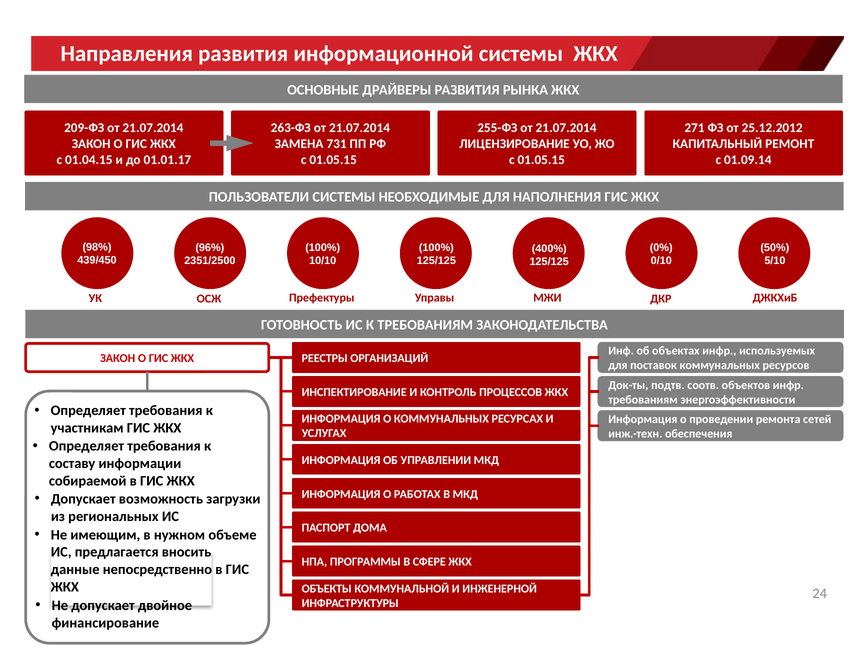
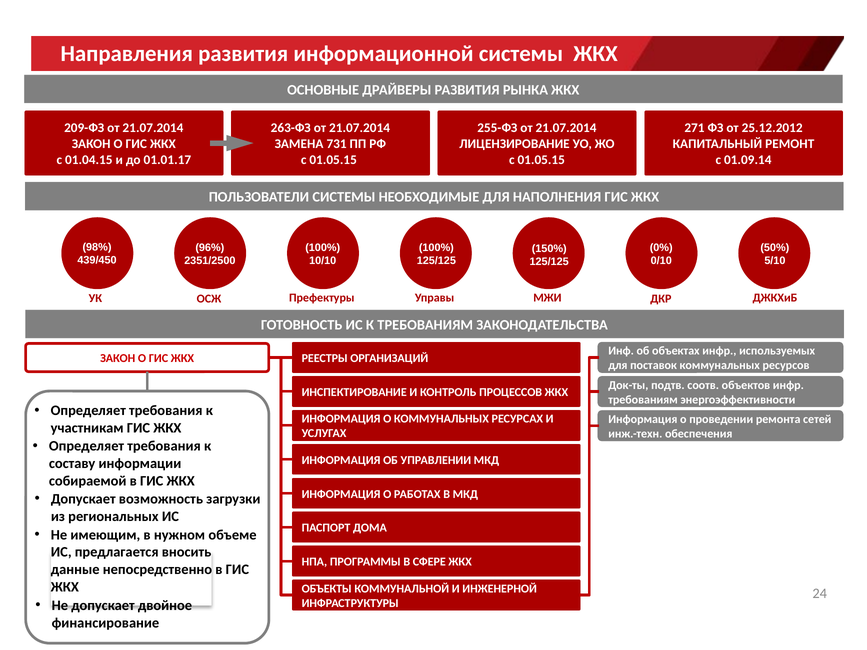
400%: 400% -> 150%
